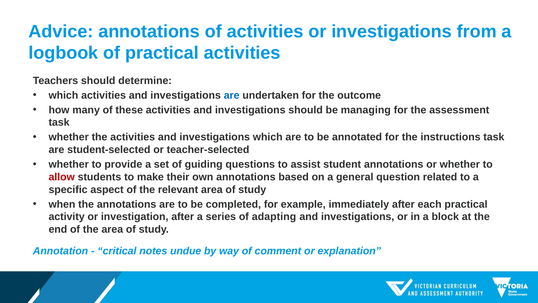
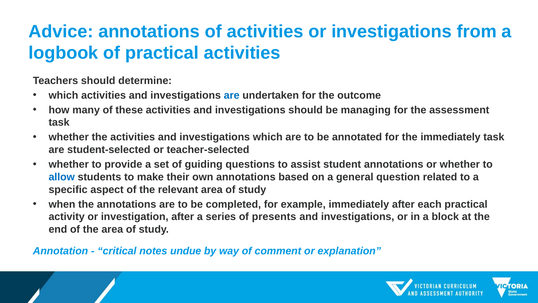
the instructions: instructions -> immediately
allow colour: red -> blue
adapting: adapting -> presents
